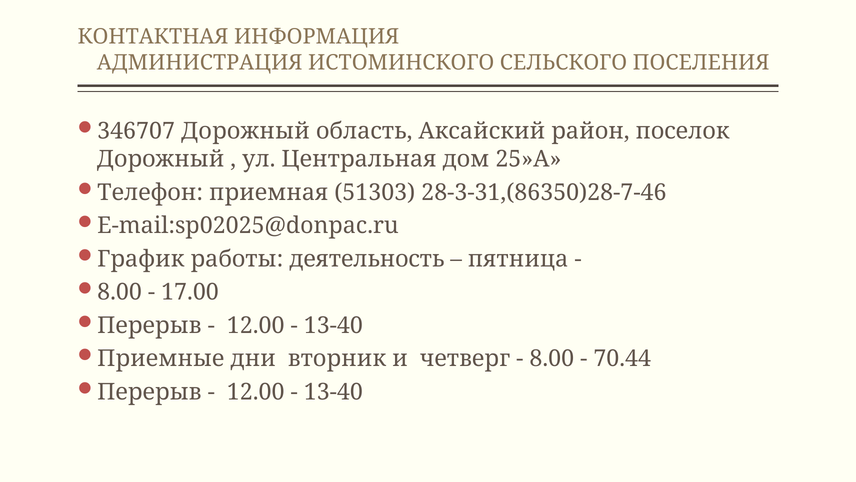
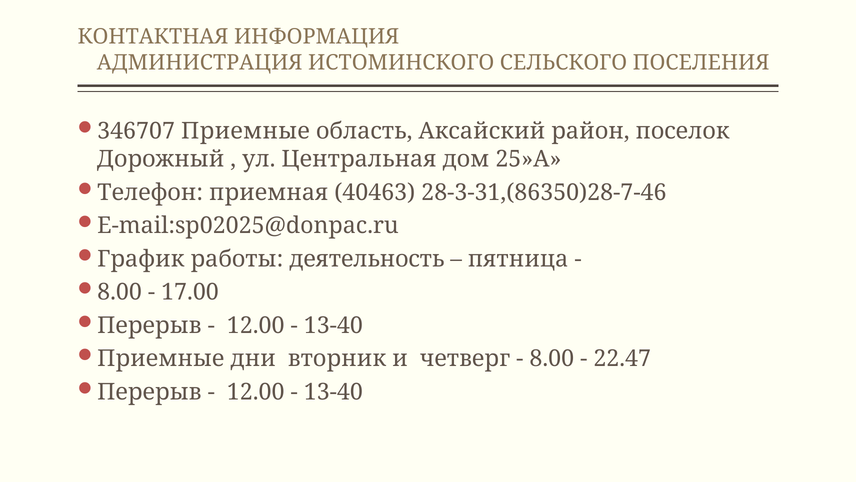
346707 Дорожный: Дорожный -> Приемные
51303: 51303 -> 40463
70.44: 70.44 -> 22.47
